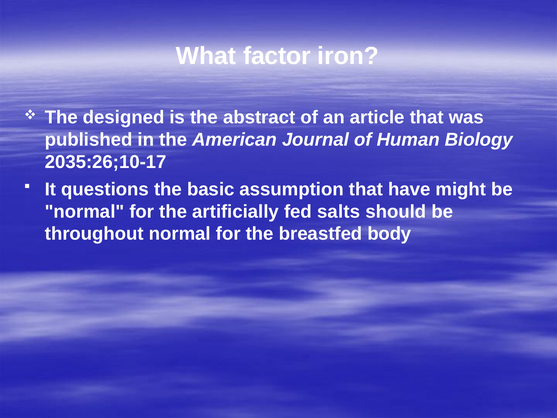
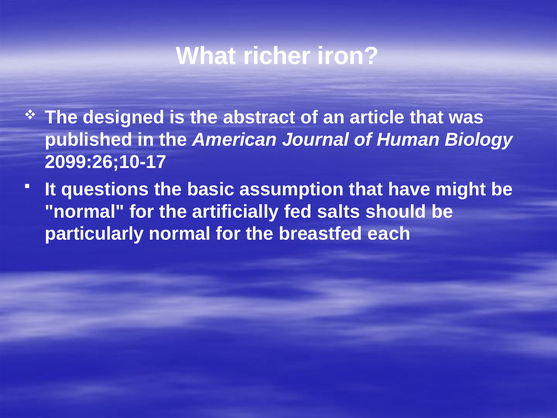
factor: factor -> richer
2035:26;10-17: 2035:26;10-17 -> 2099:26;10-17
throughout: throughout -> particularly
body: body -> each
